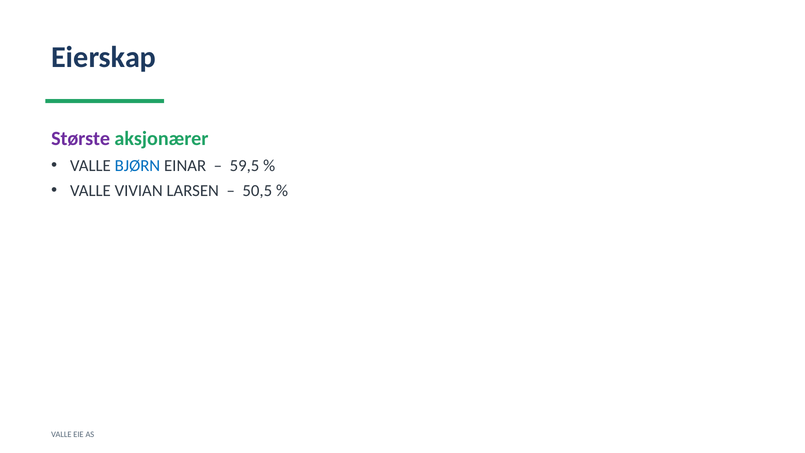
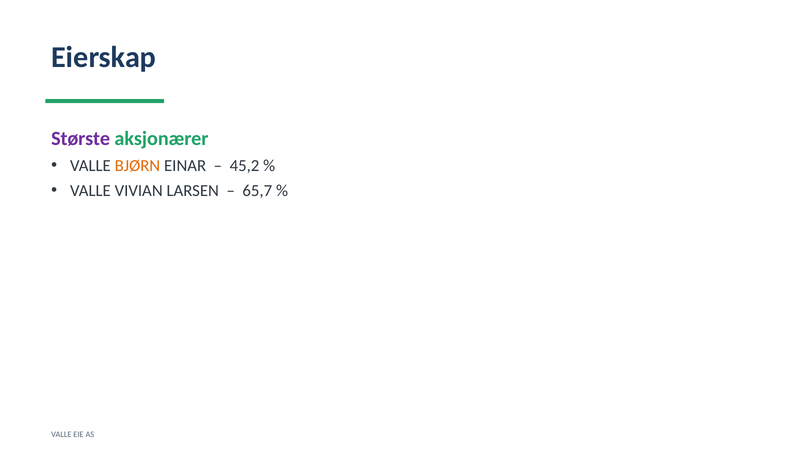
BJØRN colour: blue -> orange
59,5: 59,5 -> 45,2
50,5: 50,5 -> 65,7
